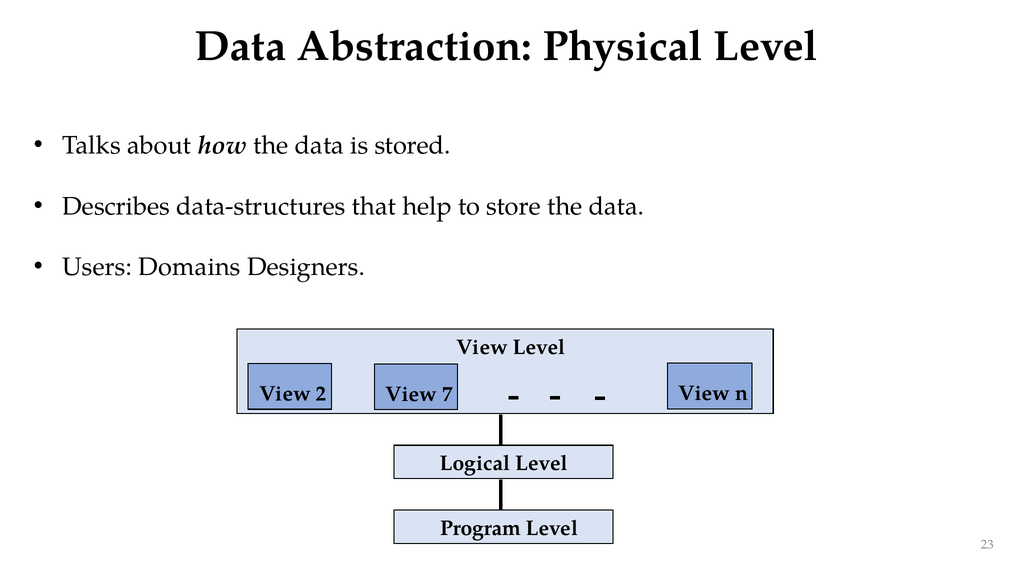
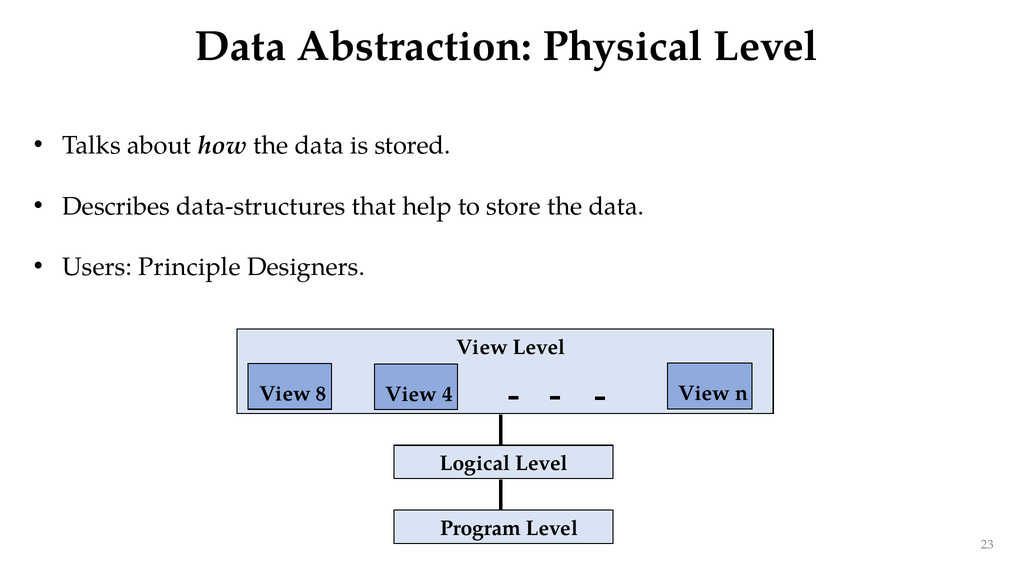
Domains: Domains -> Principle
2: 2 -> 8
7: 7 -> 4
